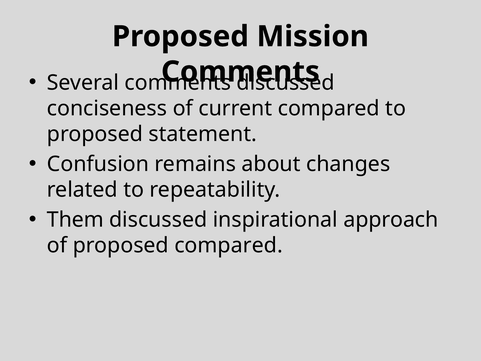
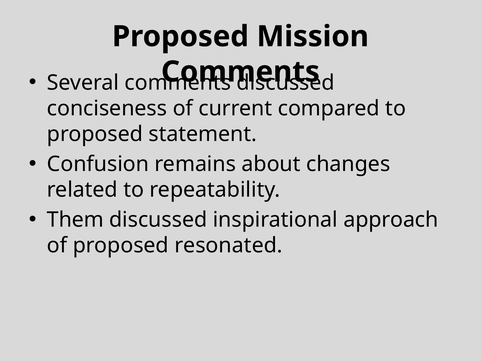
proposed compared: compared -> resonated
